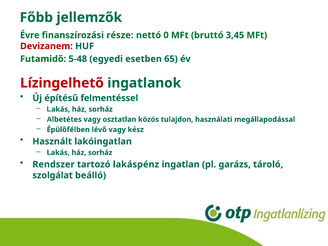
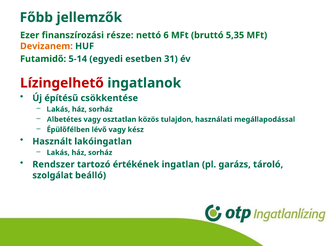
Évre: Évre -> Ezer
0: 0 -> 6
3,45: 3,45 -> 5,35
Devizanem colour: red -> orange
5-48: 5-48 -> 5-14
65: 65 -> 31
felmentéssel: felmentéssel -> csökkentése
lakáspénz: lakáspénz -> értékének
